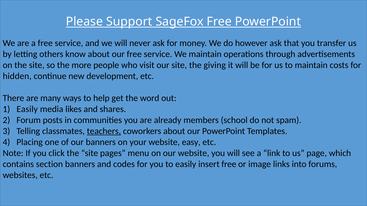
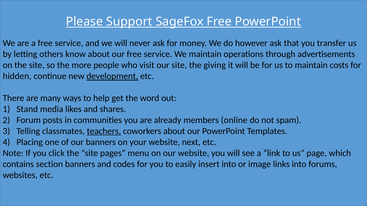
development underline: none -> present
Easily at (27, 109): Easily -> Stand
school: school -> online
easy: easy -> next
insert free: free -> into
